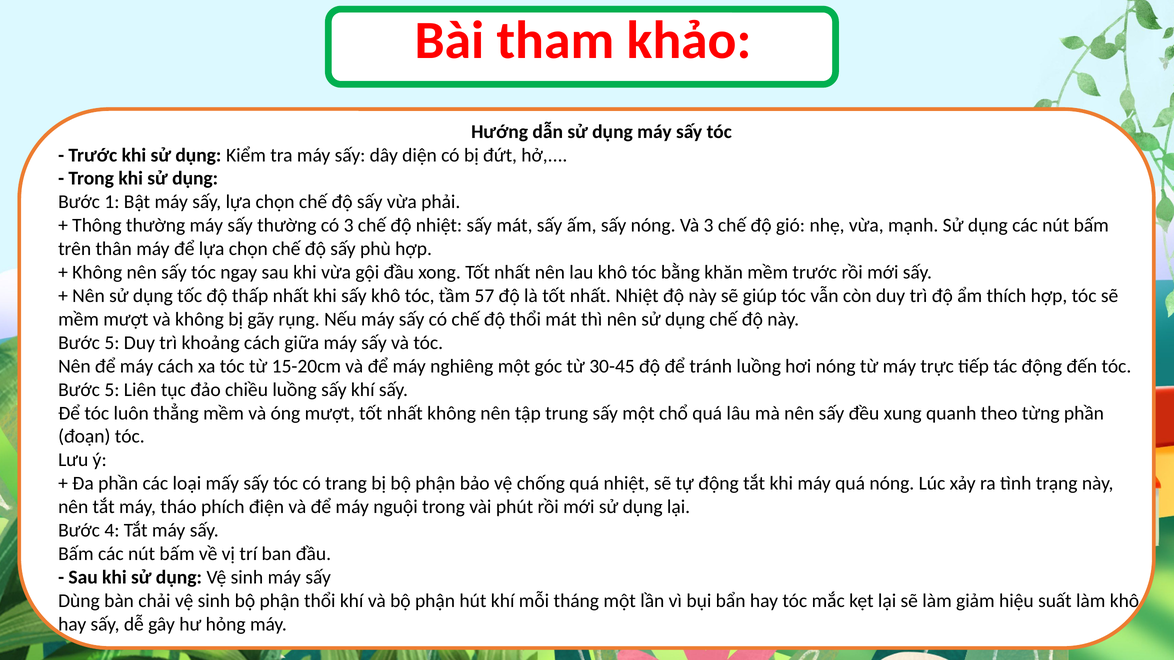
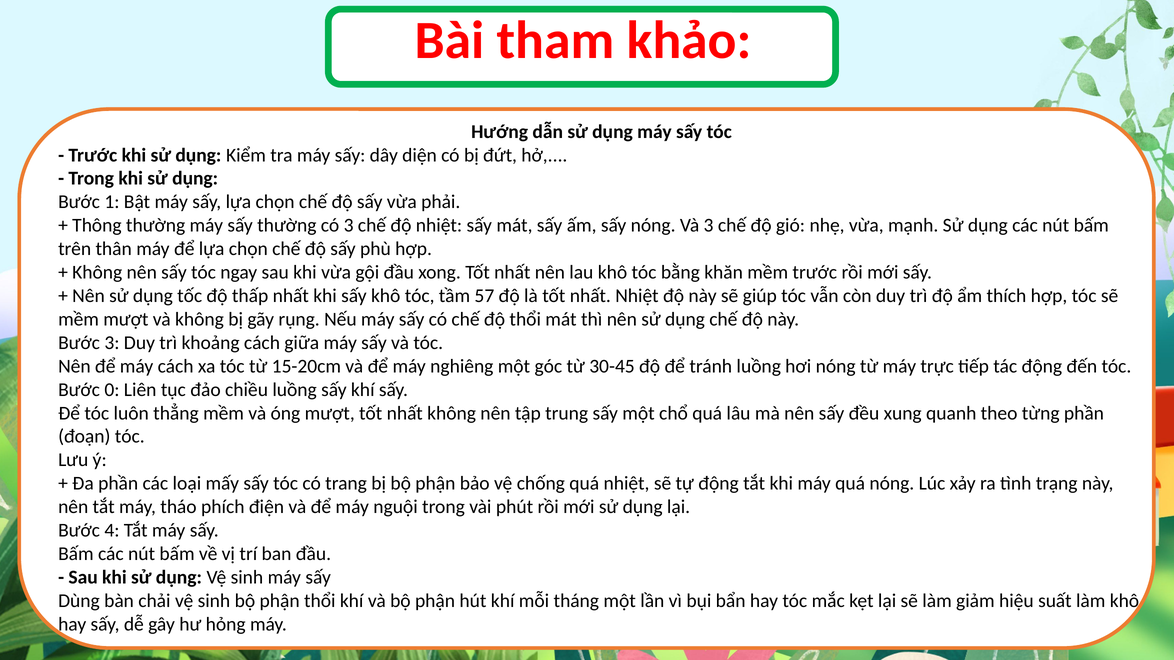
5 at (112, 343): 5 -> 3
5 at (112, 390): 5 -> 0
